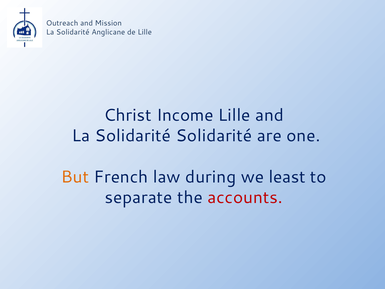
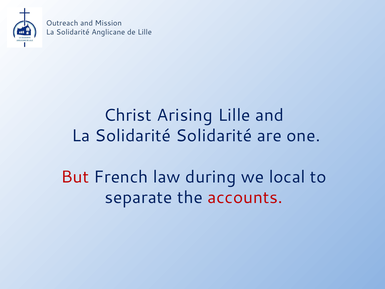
Income: Income -> Arising
But colour: orange -> red
least: least -> local
